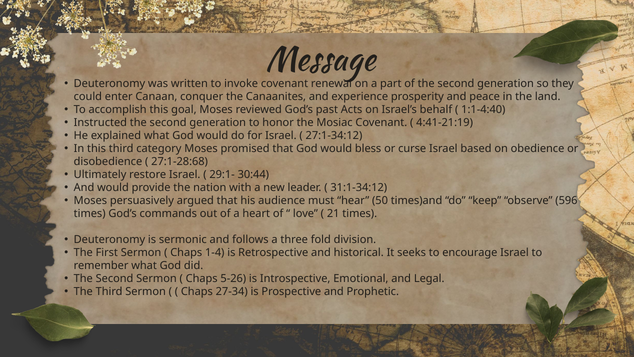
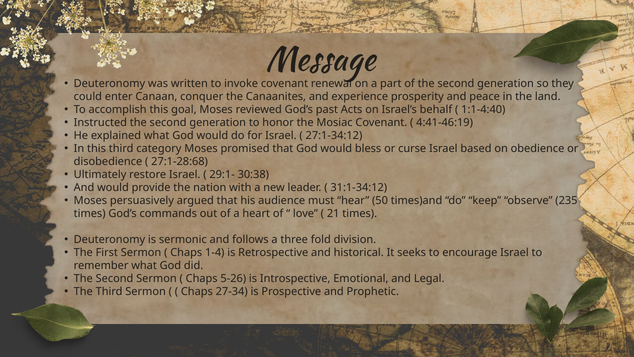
4:41-21:19: 4:41-21:19 -> 4:41-46:19
30:44: 30:44 -> 30:38
596: 596 -> 235
